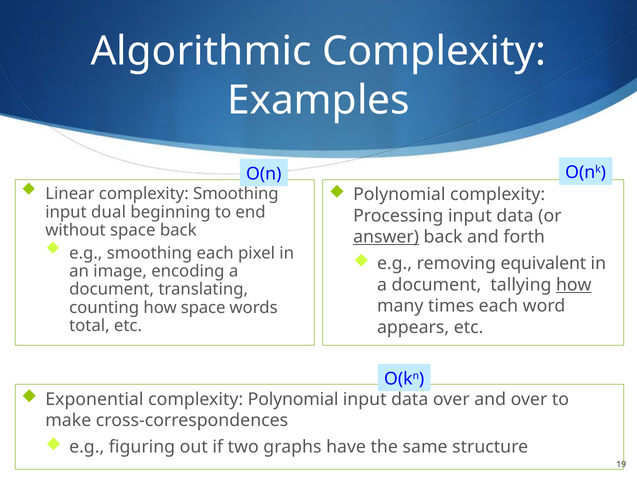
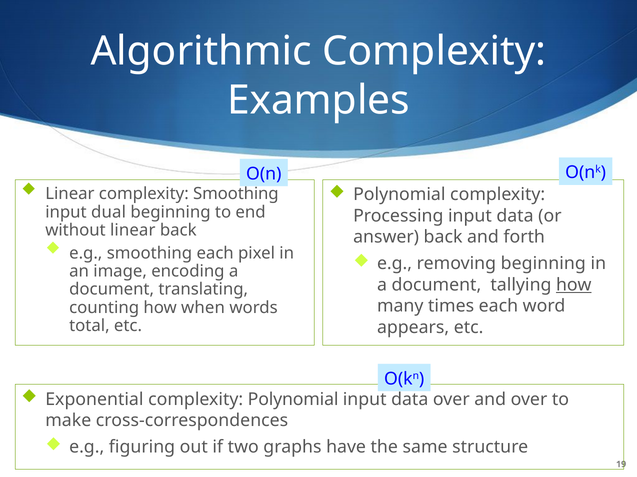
without space: space -> linear
answer underline: present -> none
removing equivalent: equivalent -> beginning
how space: space -> when
